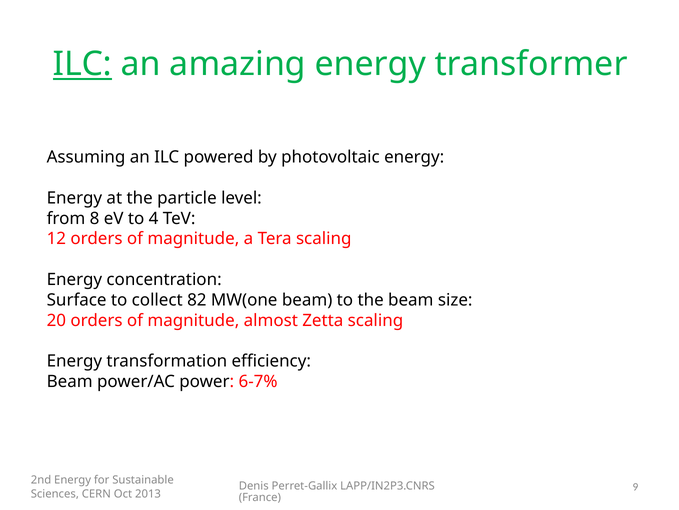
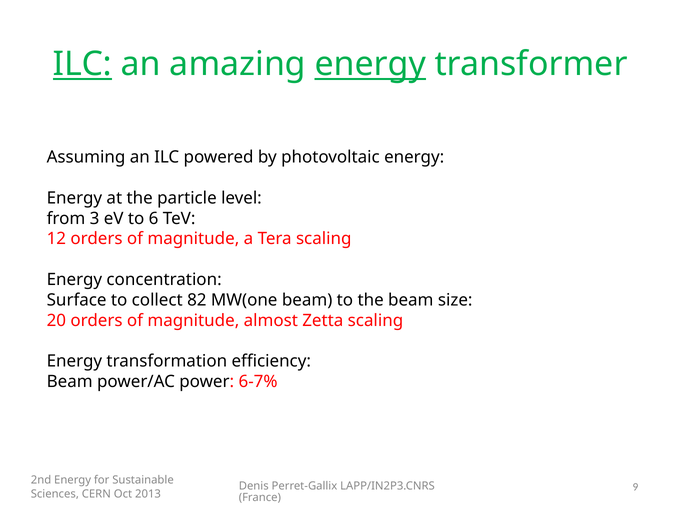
energy at (370, 64) underline: none -> present
8: 8 -> 3
4: 4 -> 6
